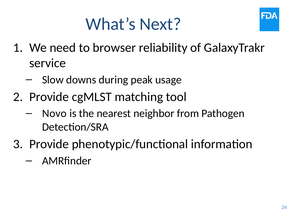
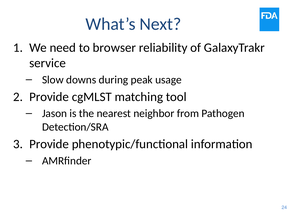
Novo: Novo -> Jason
